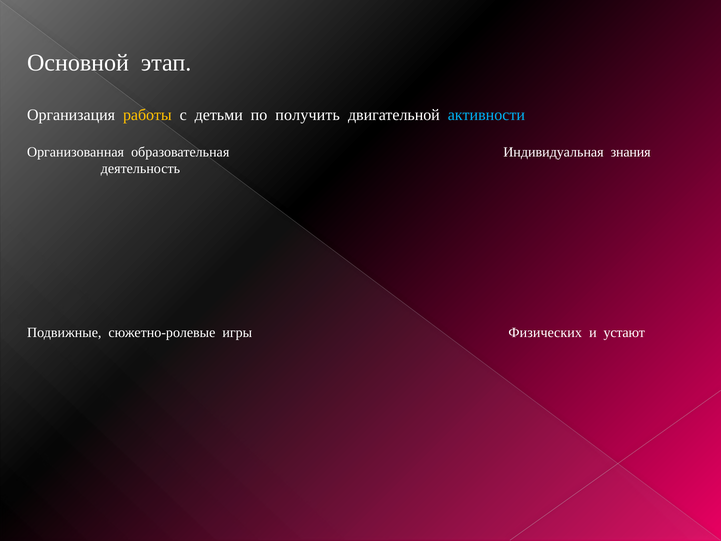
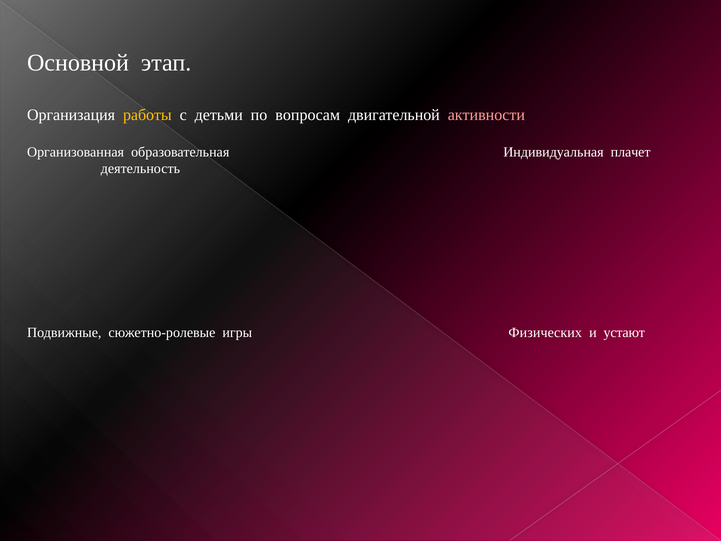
получить: получить -> вопросам
активности colour: light blue -> pink
знания: знания -> плачет
